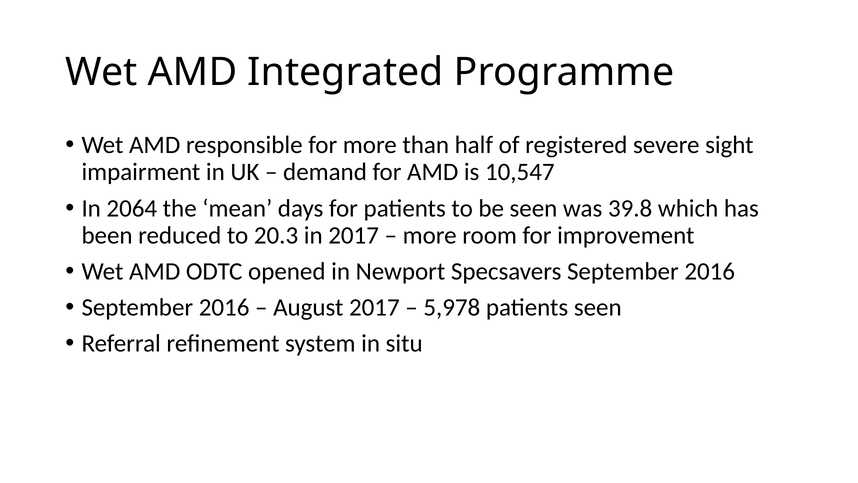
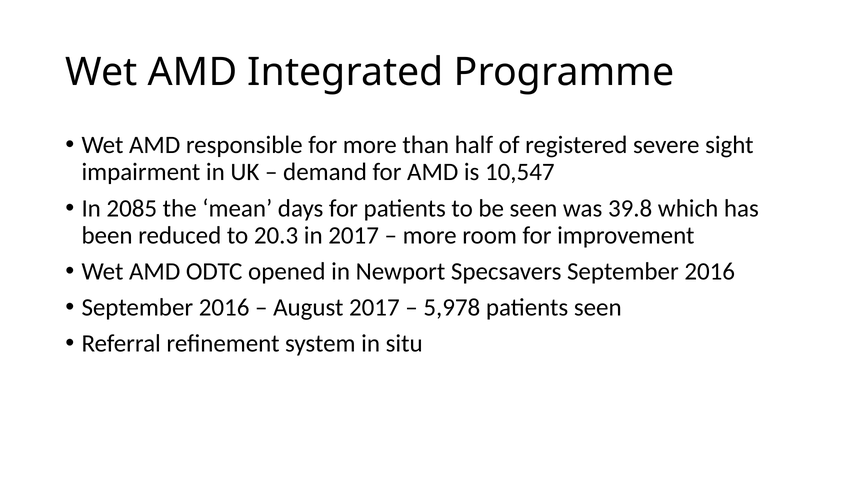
2064: 2064 -> 2085
